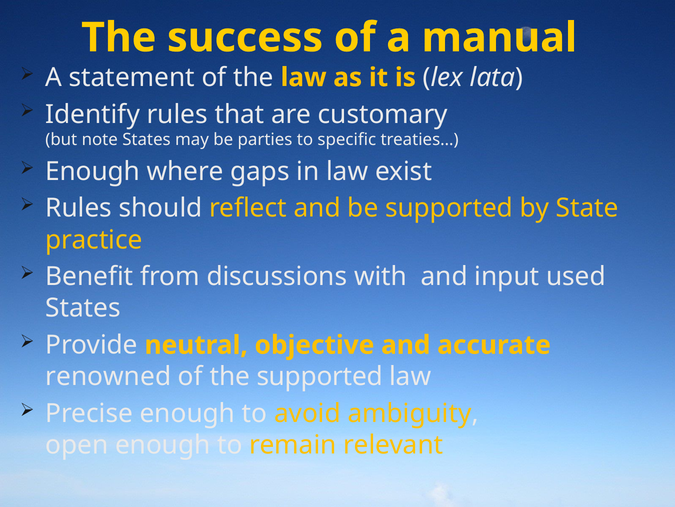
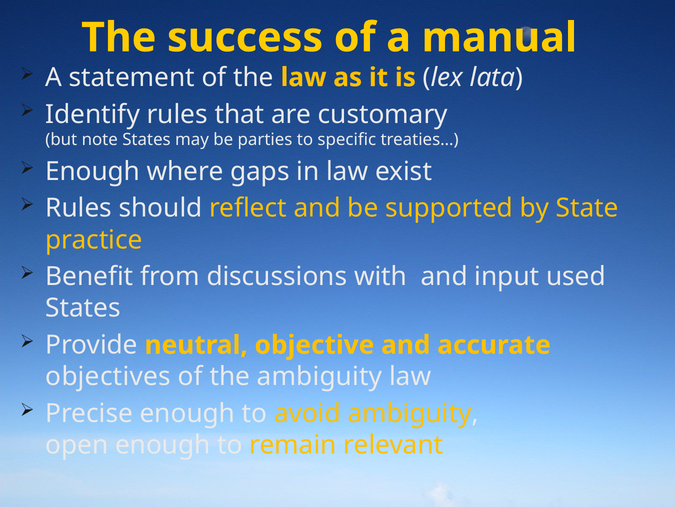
renowned: renowned -> objectives
the supported: supported -> ambiguity
